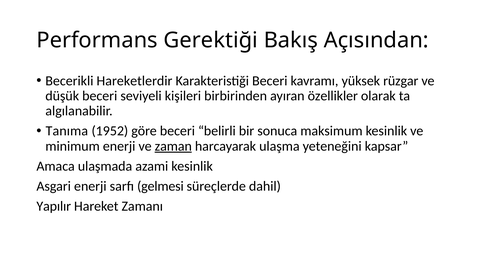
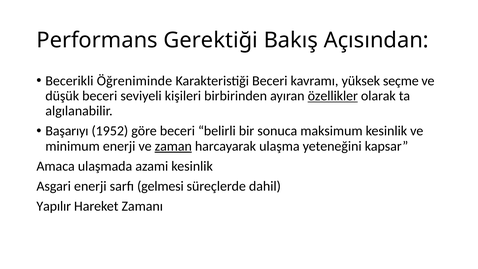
Hareketlerdir: Hareketlerdir -> Öğreniminde
rüzgar: rüzgar -> seçme
özellikler underline: none -> present
Tanıma: Tanıma -> Başarıyı
